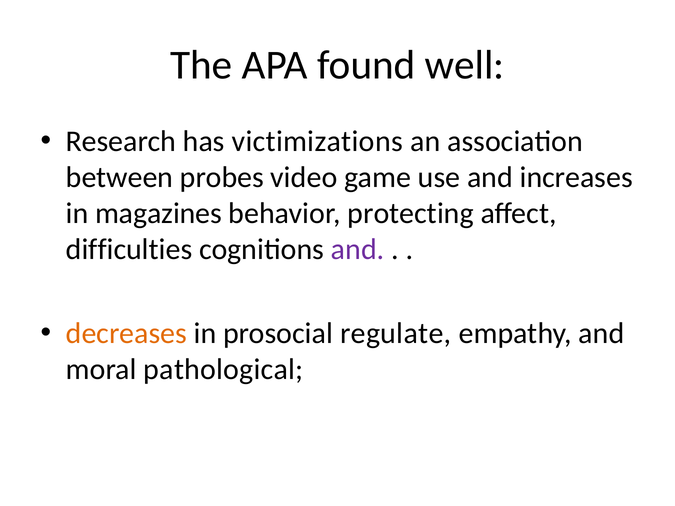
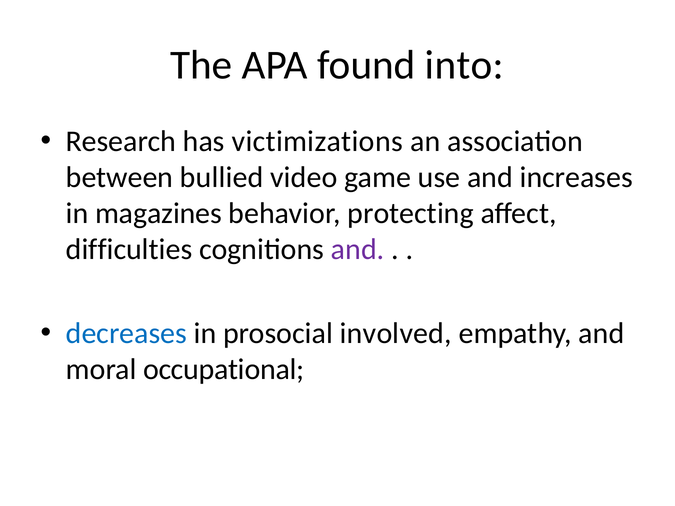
well: well -> into
probes: probes -> bullied
decreases colour: orange -> blue
regulate: regulate -> involved
pathological: pathological -> occupational
